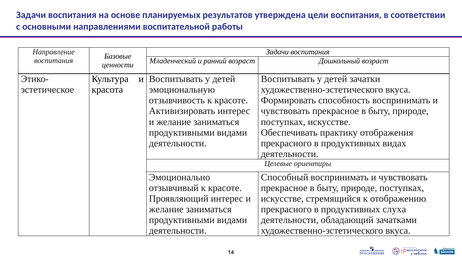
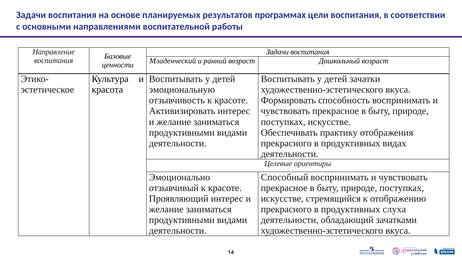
утверждена: утверждена -> программах
